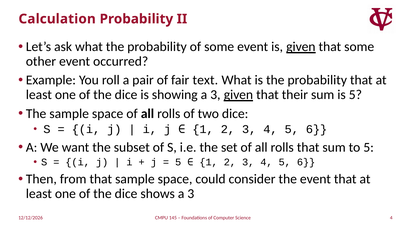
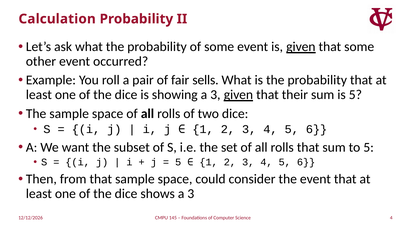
text: text -> sells
